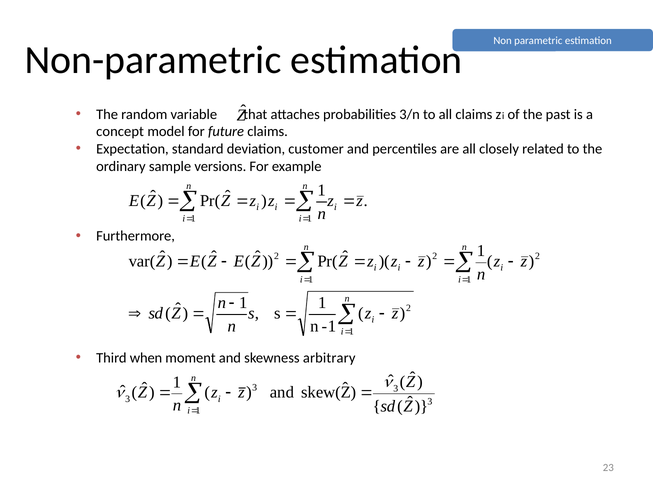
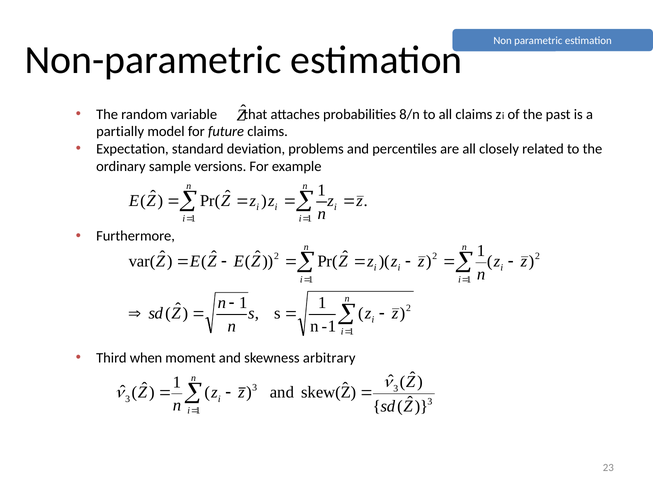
3/n: 3/n -> 8/n
concept: concept -> partially
customer: customer -> problems
